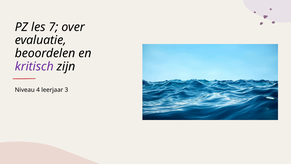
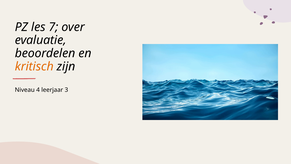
kritisch colour: purple -> orange
